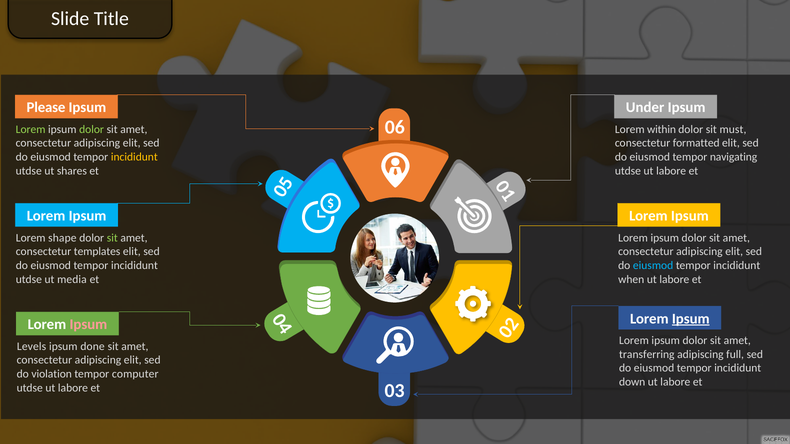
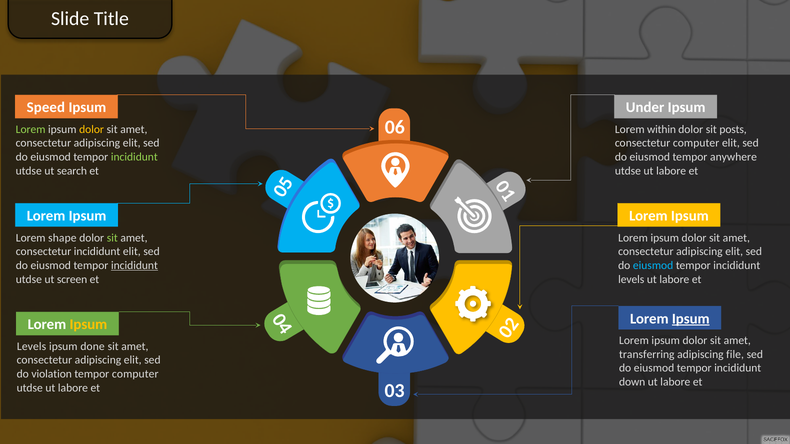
Please: Please -> Speed
dolor at (92, 129) colour: light green -> yellow
must: must -> posts
consectetur formatted: formatted -> computer
incididunt at (134, 157) colour: yellow -> light green
navigating: navigating -> anywhere
shares: shares -> search
consectetur templates: templates -> incididunt
incididunt at (134, 266) underline: none -> present
media: media -> screen
when at (631, 279): when -> levels
Ipsum at (88, 325) colour: pink -> yellow
full: full -> file
